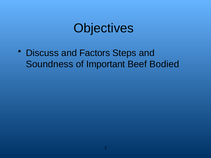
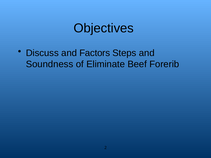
Important: Important -> Eliminate
Bodied: Bodied -> Forerib
